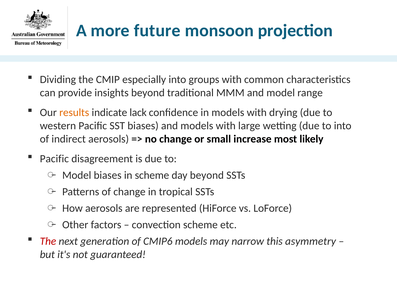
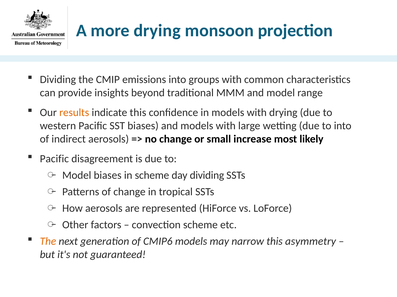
more future: future -> drying
especially: especially -> emissions
indicate lack: lack -> this
day beyond: beyond -> dividing
The at (48, 242) colour: red -> orange
